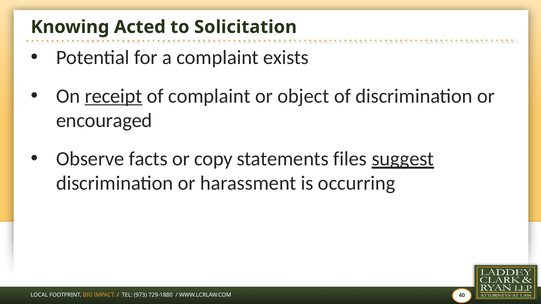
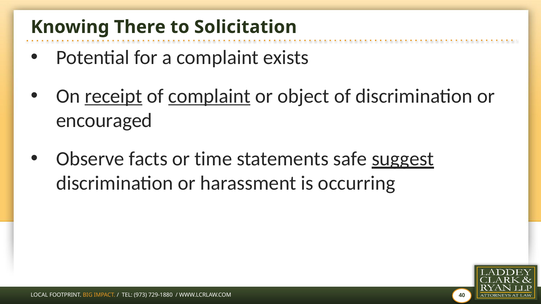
Acted: Acted -> There
complaint at (209, 96) underline: none -> present
copy: copy -> time
files: files -> safe
